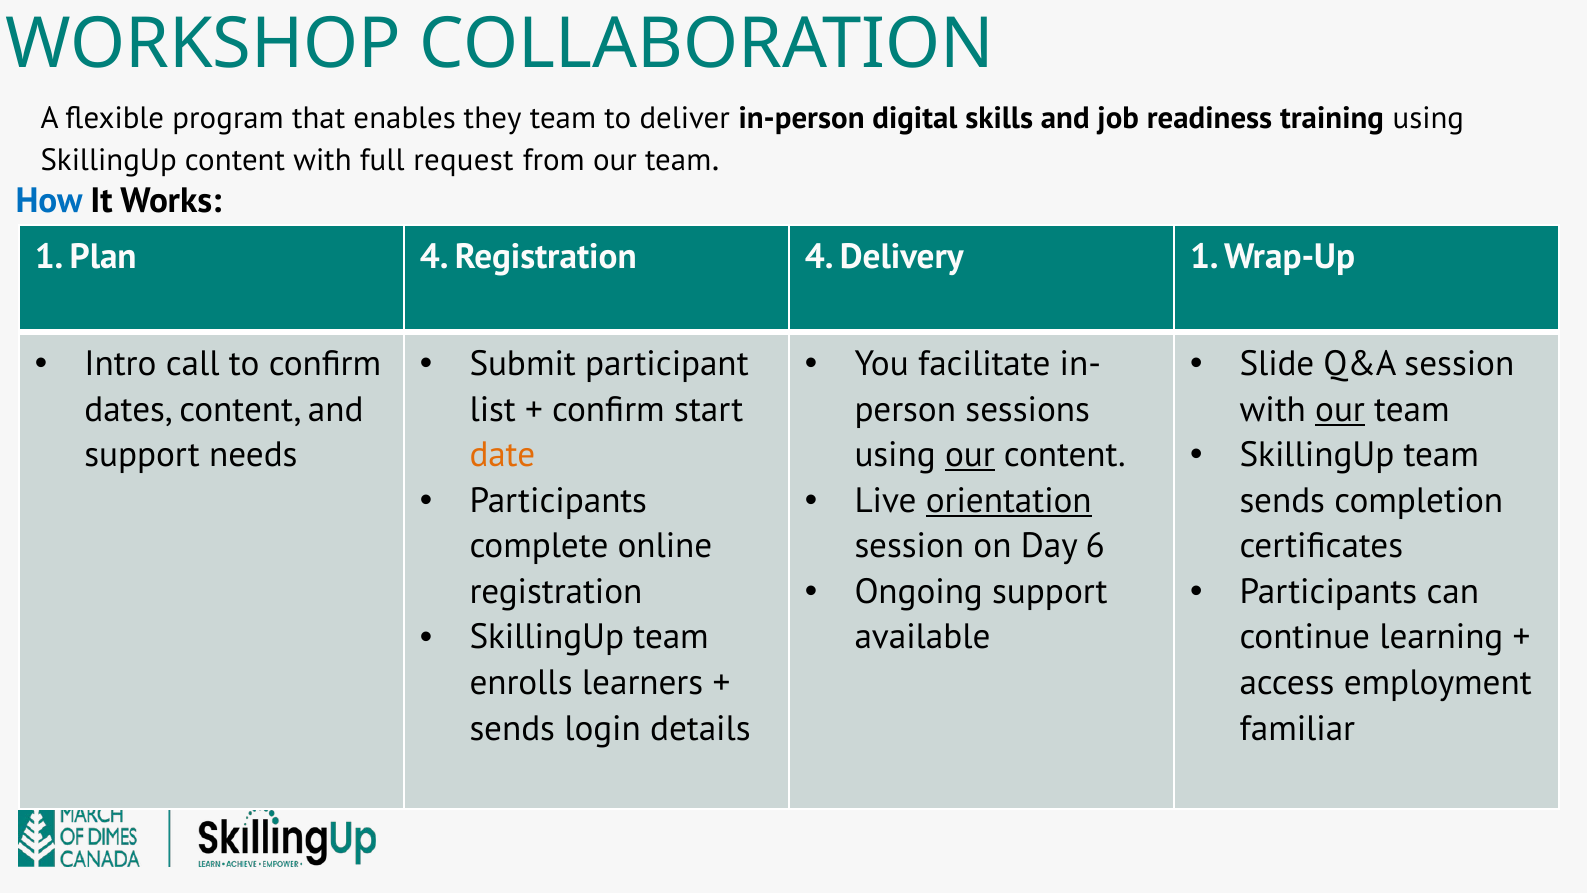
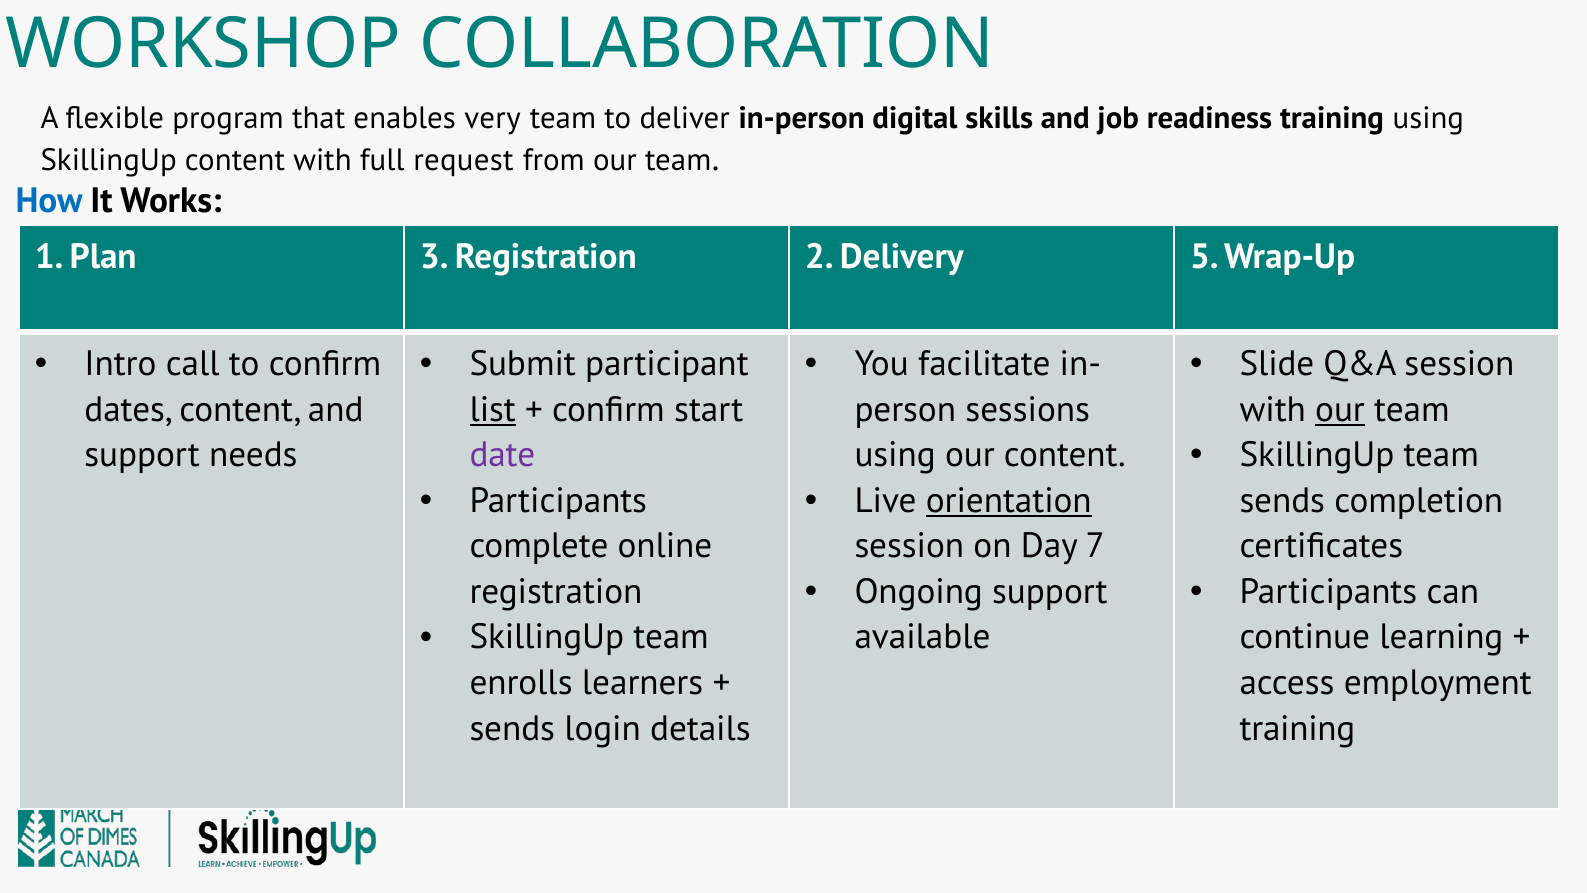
they: they -> very
Plan 4: 4 -> 3
Registration 4: 4 -> 2
Delivery 1: 1 -> 5
list underline: none -> present
date colour: orange -> purple
our at (970, 455) underline: present -> none
6: 6 -> 7
familiar at (1297, 728): familiar -> training
